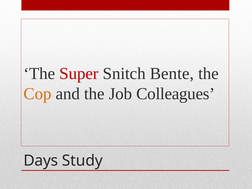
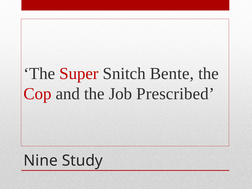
Cop colour: orange -> red
Colleagues: Colleagues -> Prescribed
Days: Days -> Nine
